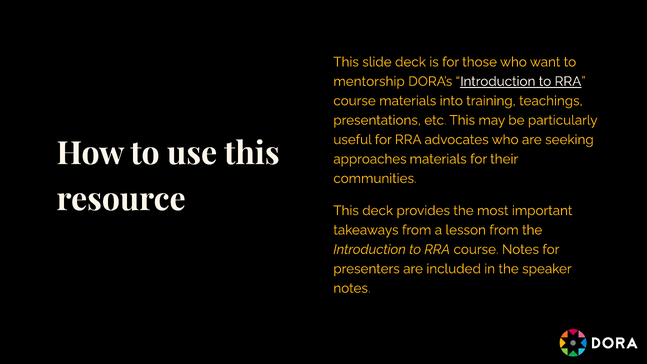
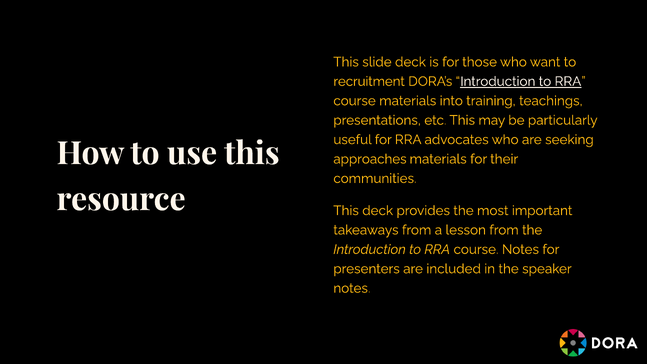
mentorship: mentorship -> recruitment
